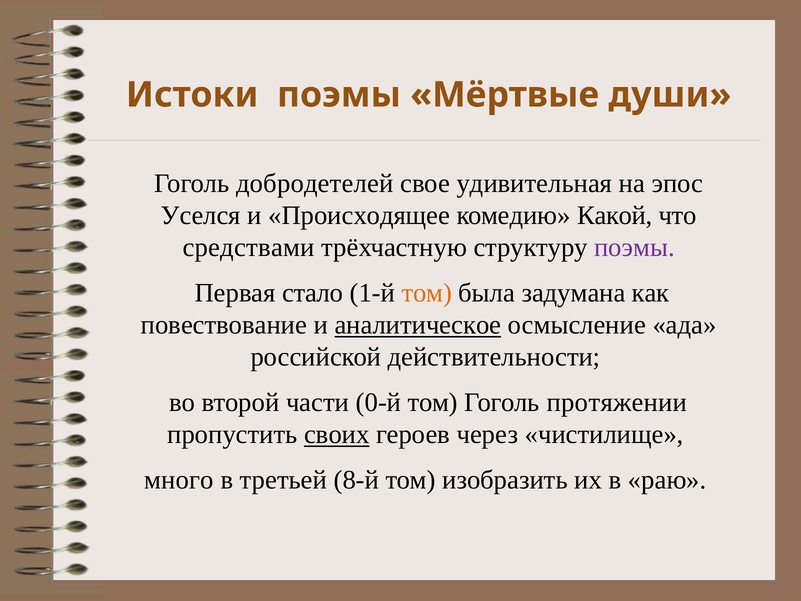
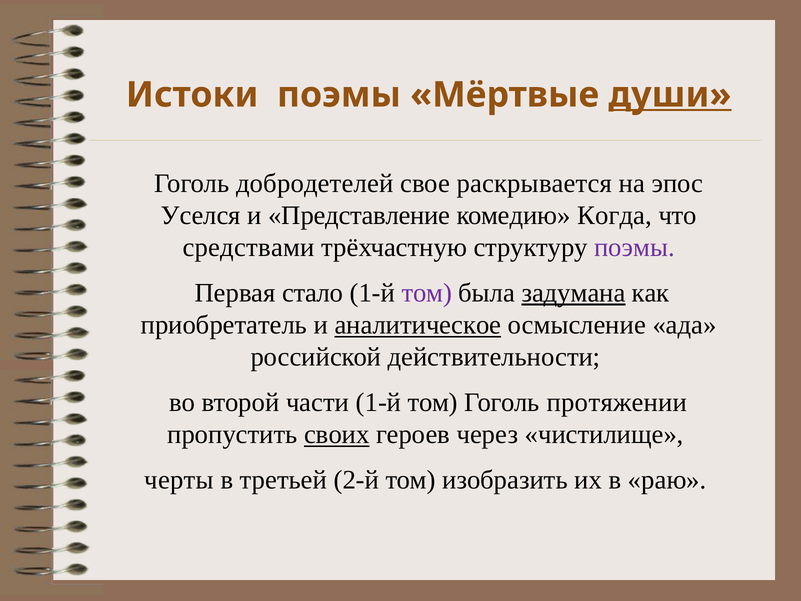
души underline: none -> present
удивительная: удивительная -> раскрывается
Происходящее: Происходящее -> Представление
Какой: Какой -> Когда
том at (427, 293) colour: orange -> purple
задумана underline: none -> present
повествование: повествование -> приобретатель
части 0-й: 0-й -> 1-й
много: много -> черты
8-й: 8-й -> 2-й
